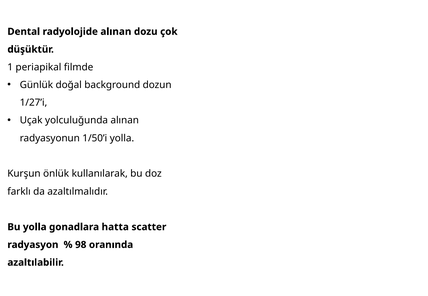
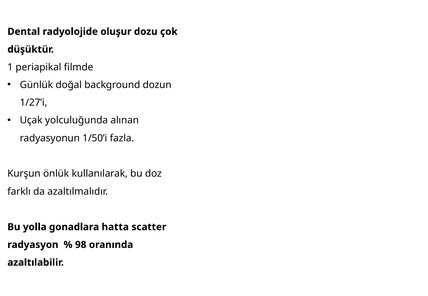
radyolojide alınan: alınan -> oluşur
1/50’i yolla: yolla -> fazla
